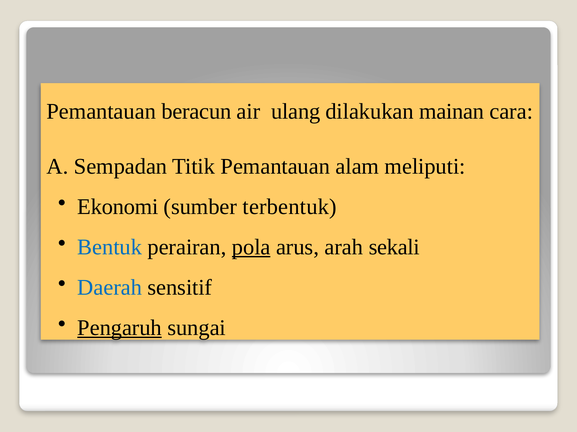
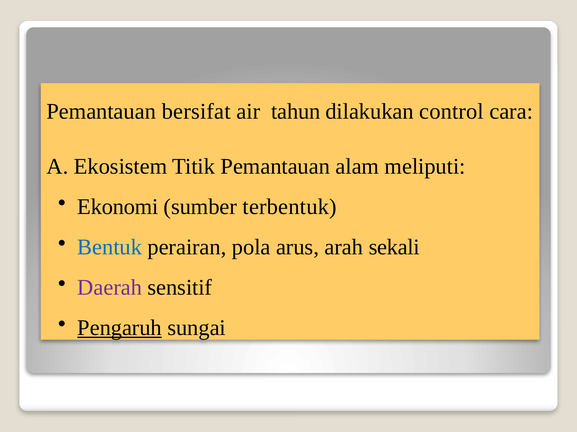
beracun: beracun -> bersifat
ulang: ulang -> tahun
mainan: mainan -> control
Sempadan: Sempadan -> Ekosistem
pola underline: present -> none
Daerah colour: blue -> purple
